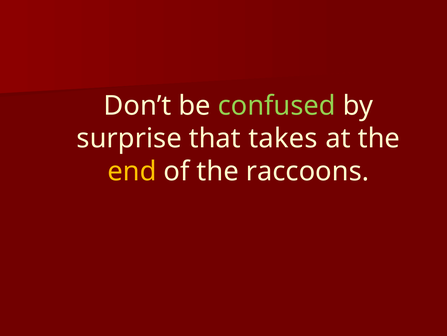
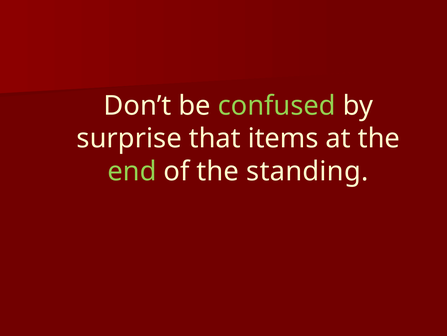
takes: takes -> items
end colour: yellow -> light green
raccoons: raccoons -> standing
